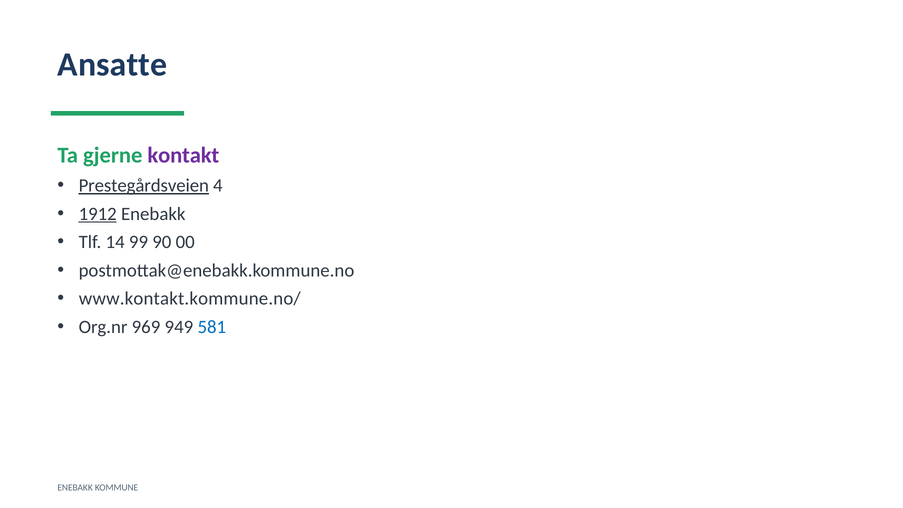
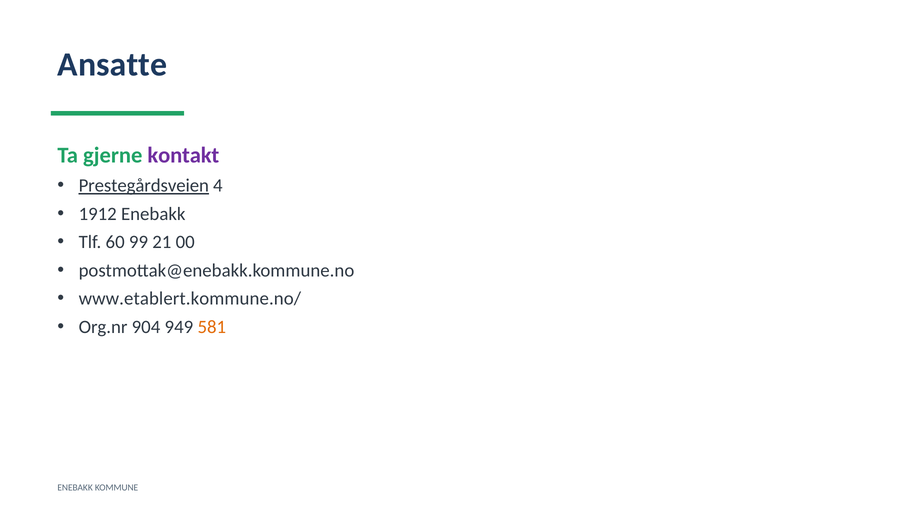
1912 underline: present -> none
14: 14 -> 60
90: 90 -> 21
www.kontakt.kommune.no/: www.kontakt.kommune.no/ -> www.etablert.kommune.no/
969: 969 -> 904
581 colour: blue -> orange
